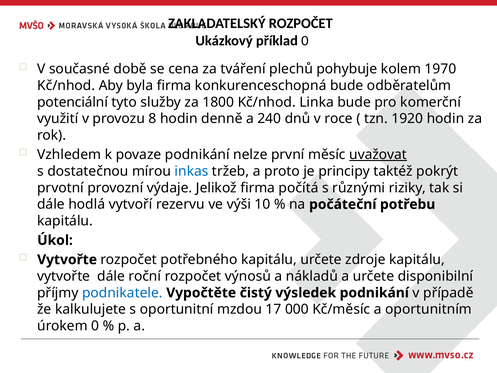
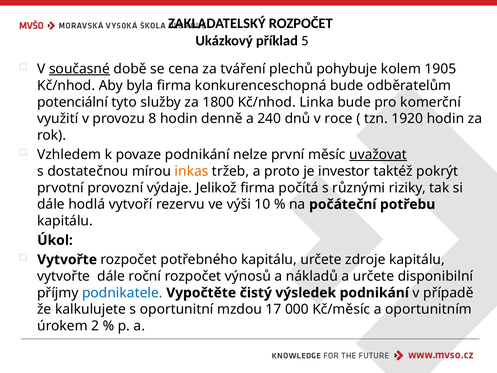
příklad 0: 0 -> 5
současné underline: none -> present
1970: 1970 -> 1905
inkas colour: blue -> orange
principy: principy -> investor
úrokem 0: 0 -> 2
